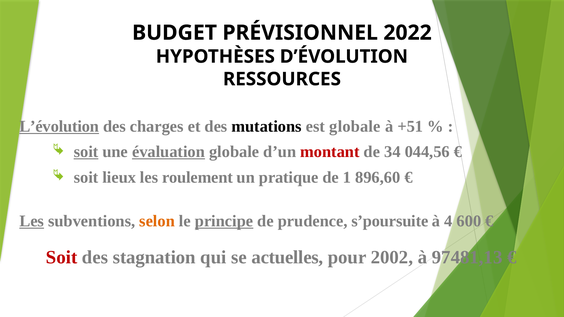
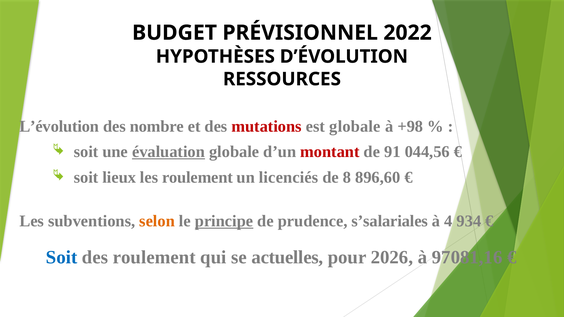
L’évolution underline: present -> none
charges: charges -> nombre
mutations colour: black -> red
+51: +51 -> +98
soit at (86, 152) underline: present -> none
34: 34 -> 91
pratique: pratique -> licenciés
1: 1 -> 8
Les at (32, 221) underline: present -> none
s’poursuite: s’poursuite -> s’salariales
600: 600 -> 934
Soit at (62, 258) colour: red -> blue
des stagnation: stagnation -> roulement
2002: 2002 -> 2026
97481,13: 97481,13 -> 97081,16
